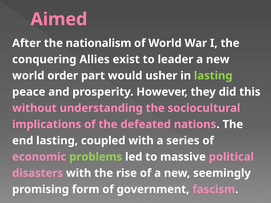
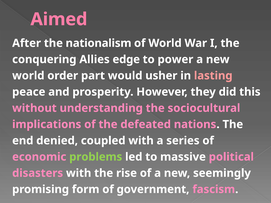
exist: exist -> edge
leader: leader -> power
lasting at (213, 76) colour: light green -> pink
end lasting: lasting -> denied
